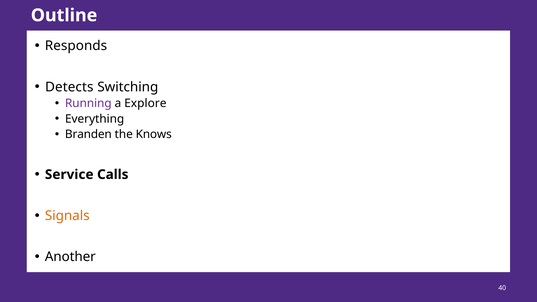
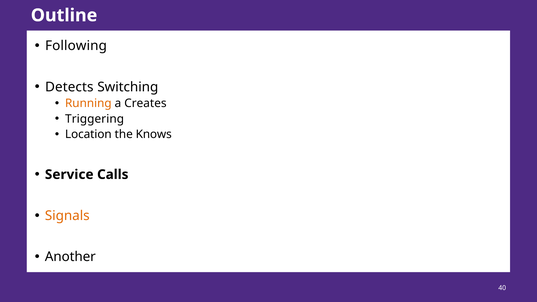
Responds: Responds -> Following
Running colour: purple -> orange
Explore: Explore -> Creates
Everything: Everything -> Triggering
Branden: Branden -> Location
